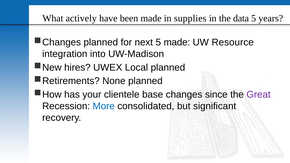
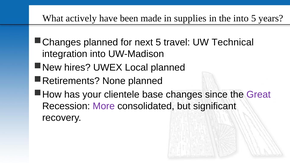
the data: data -> into
5 made: made -> travel
Resource: Resource -> Technical
More colour: blue -> purple
